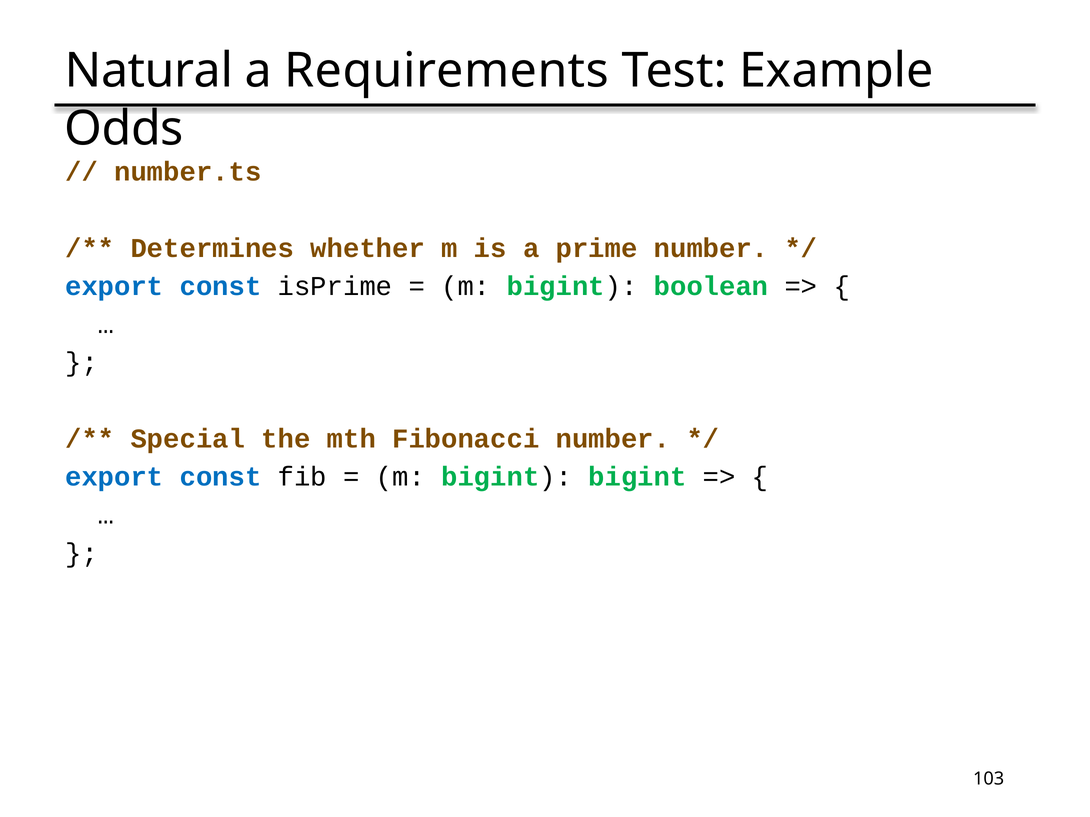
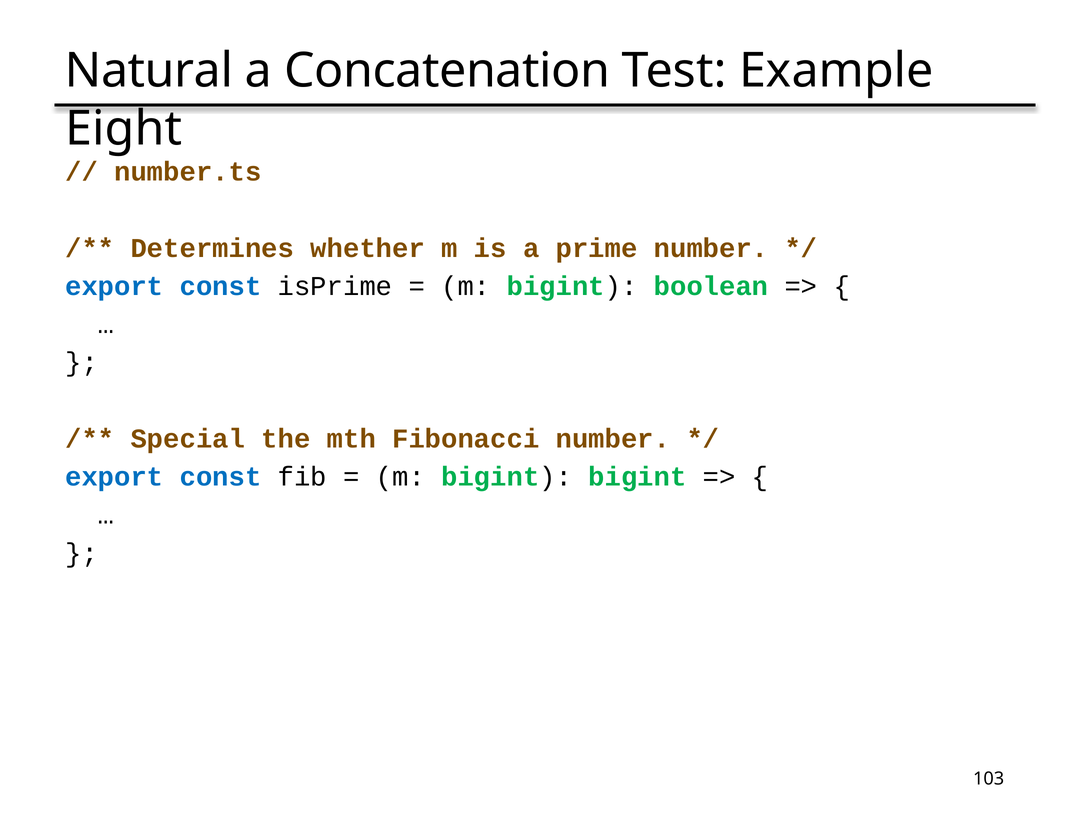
Requirements: Requirements -> Concatenation
Odds: Odds -> Eight
